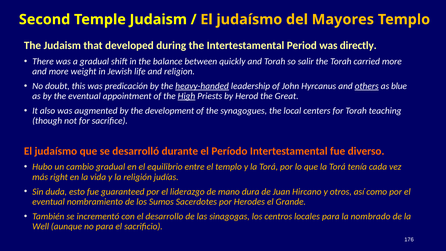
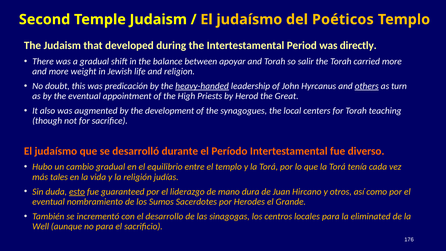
Mayores: Mayores -> Poéticos
quickly: quickly -> apoyar
blue: blue -> turn
High underline: present -> none
right: right -> tales
esto underline: none -> present
nombrado: nombrado -> eliminated
